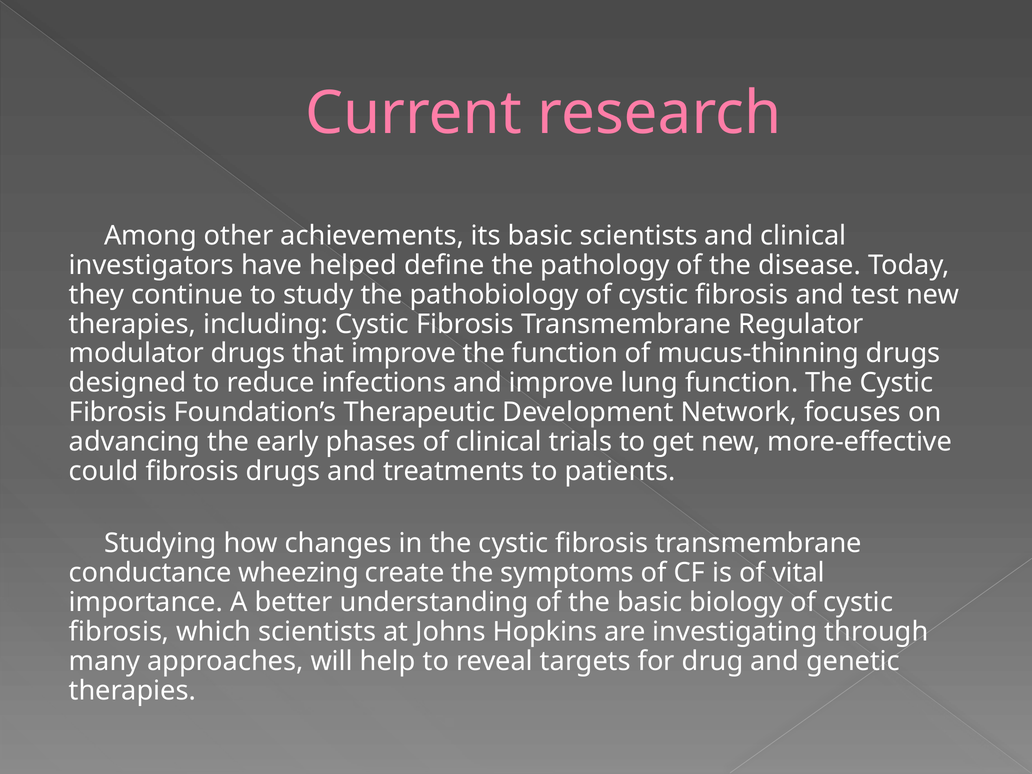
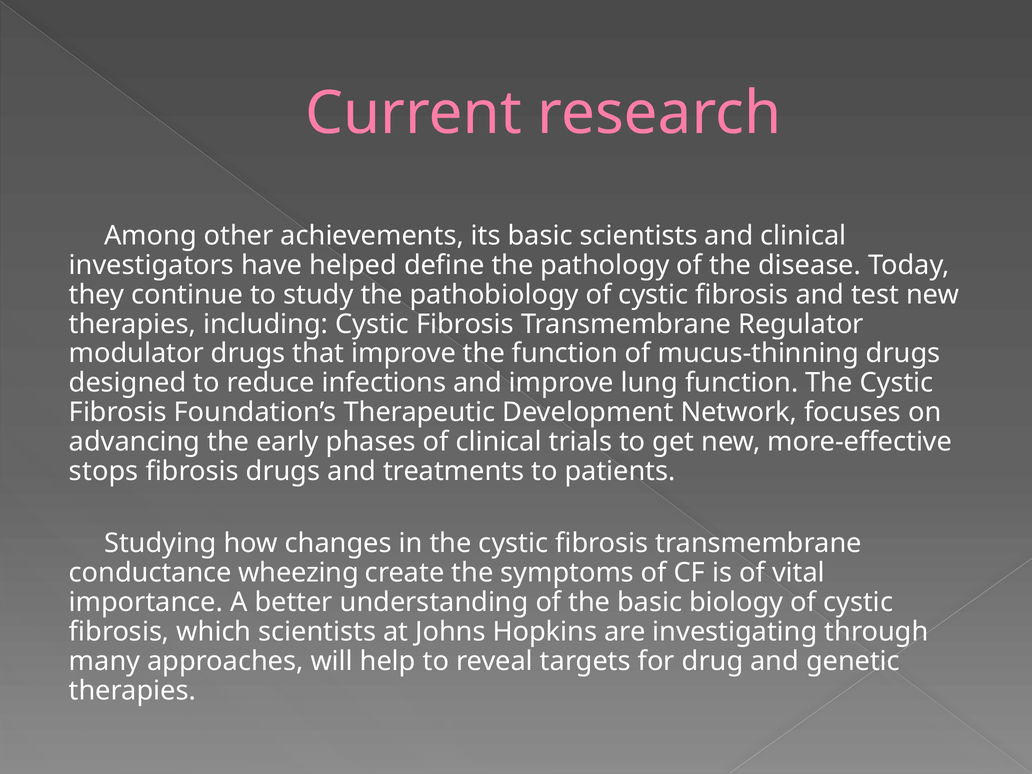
could: could -> stops
